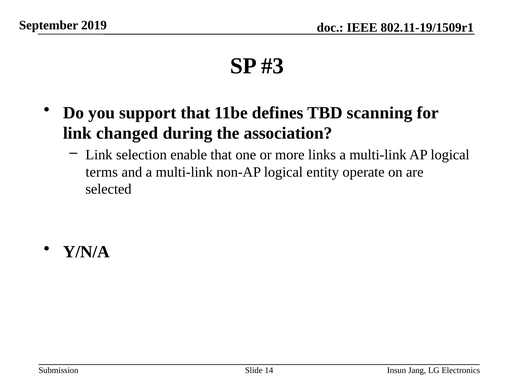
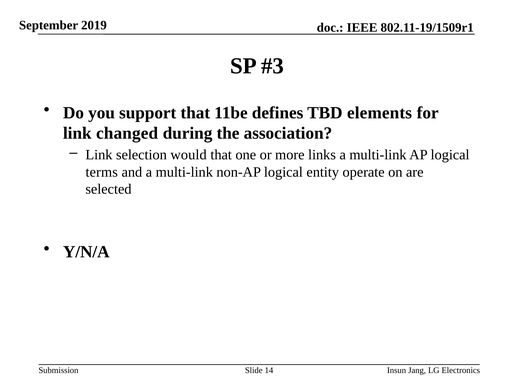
scanning: scanning -> elements
enable: enable -> would
